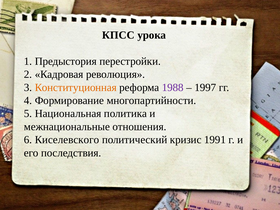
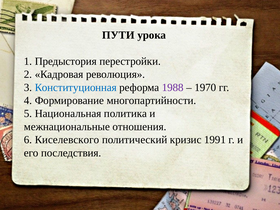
КПСС: КПСС -> ПУТИ
Конституционная colour: orange -> blue
1997: 1997 -> 1970
